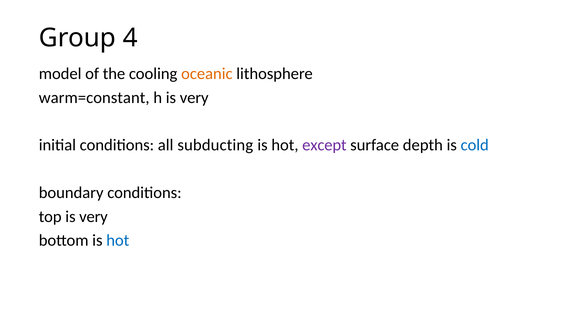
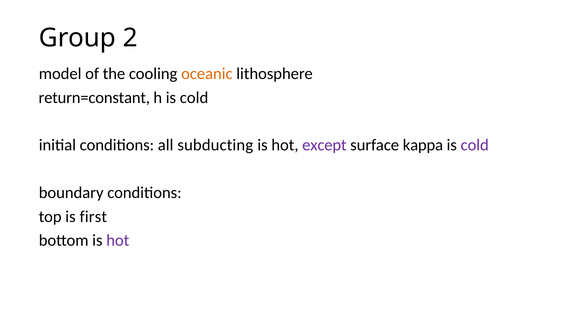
4: 4 -> 2
warm=constant: warm=constant -> return=constant
h is very: very -> cold
depth: depth -> kappa
cold at (475, 145) colour: blue -> purple
top is very: very -> first
hot at (118, 240) colour: blue -> purple
